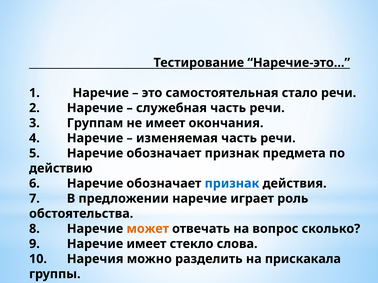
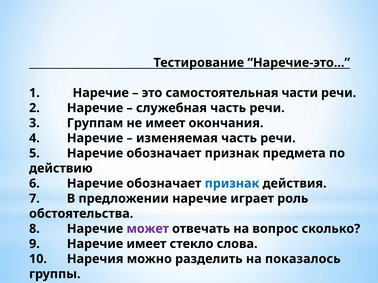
стало: стало -> части
может colour: orange -> purple
прискакала: прискакала -> показалось
